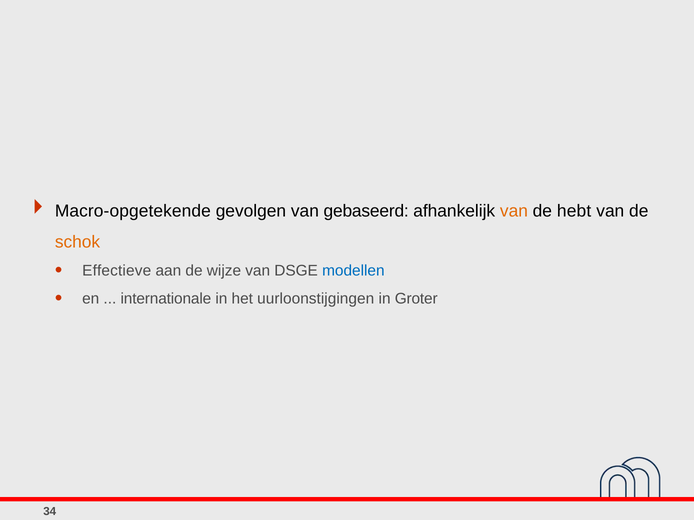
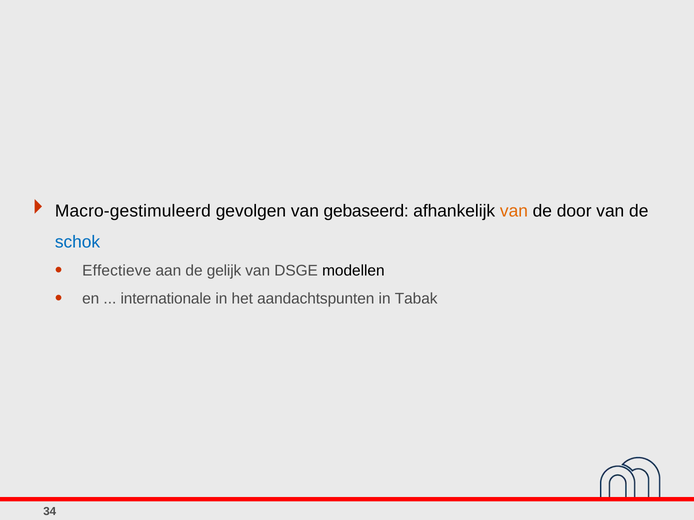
Macro-opgetekende: Macro-opgetekende -> Macro-gestimuleerd
hebt: hebt -> door
schok colour: orange -> blue
wijze: wijze -> gelijk
modellen colour: blue -> black
uurloonstijgingen: uurloonstijgingen -> aandachtspunten
Groter: Groter -> Tabak
